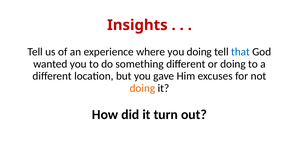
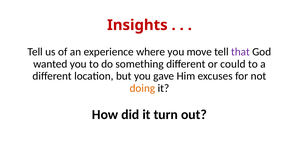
you doing: doing -> move
that colour: blue -> purple
or doing: doing -> could
